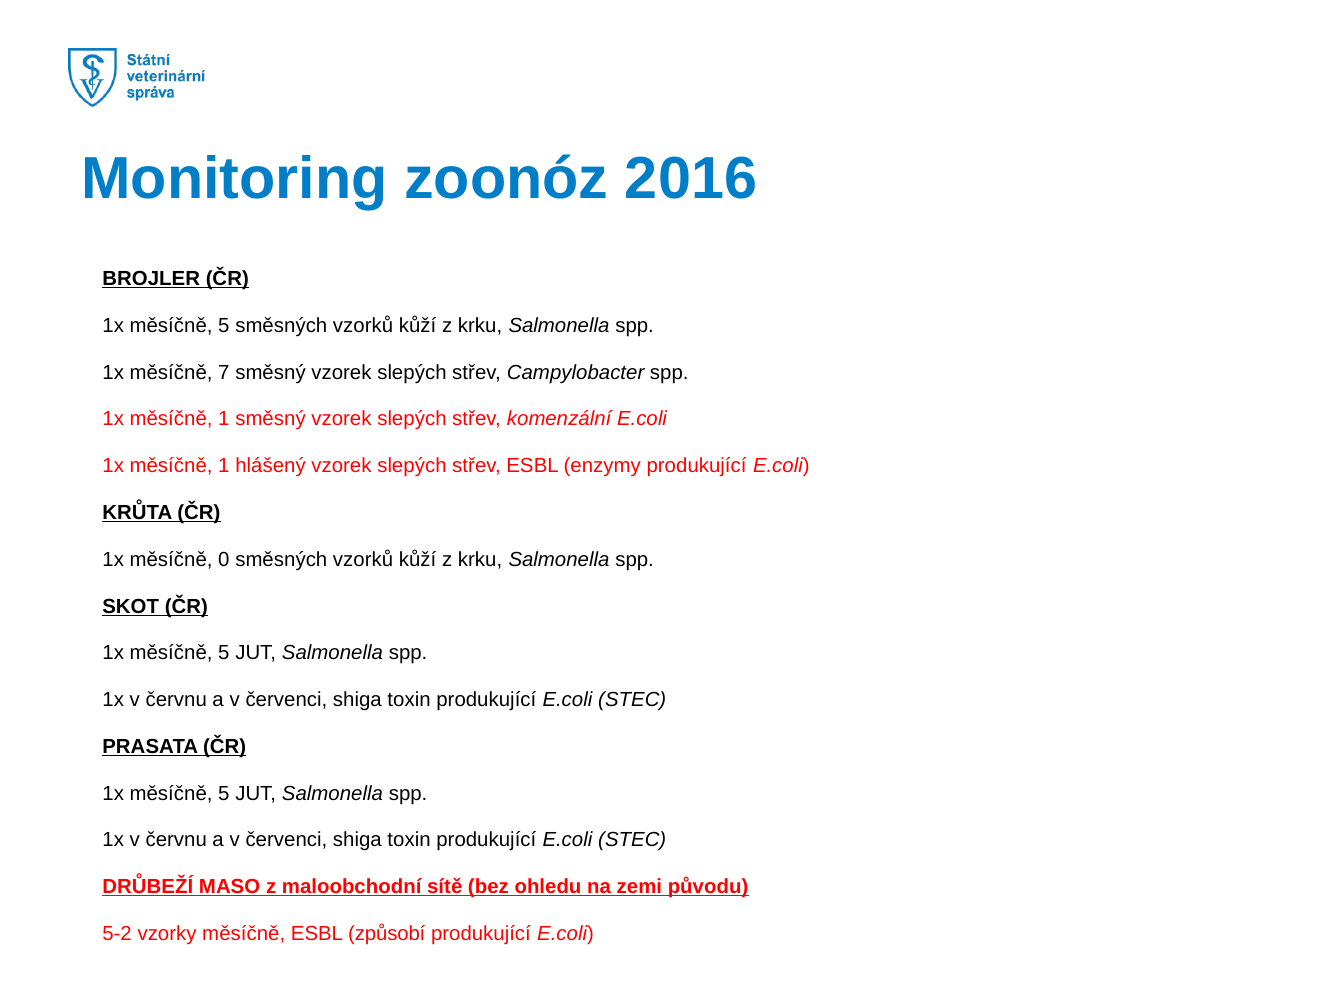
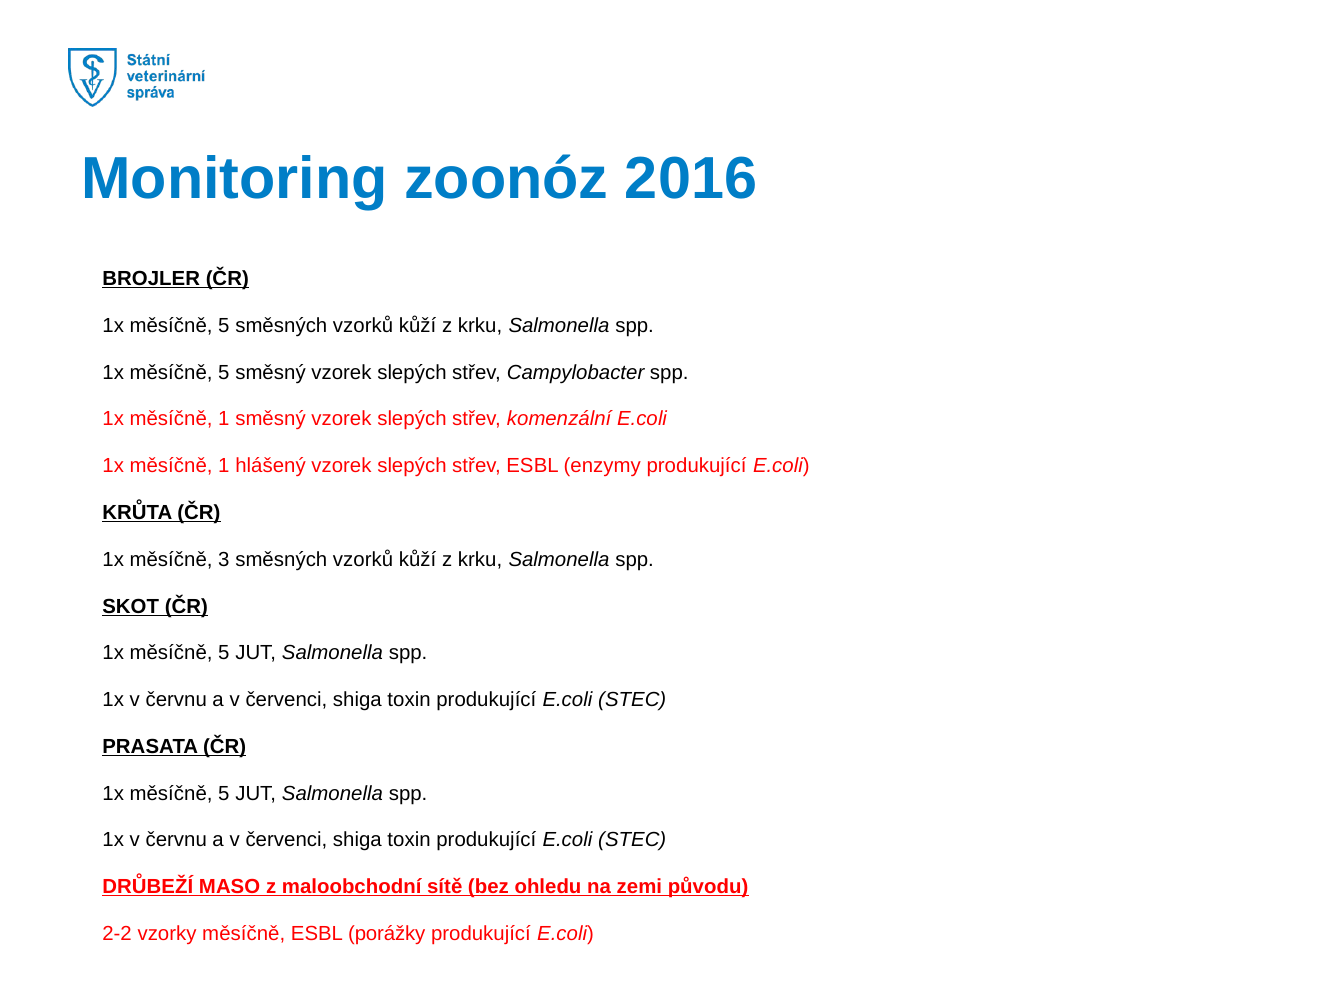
7 at (224, 373): 7 -> 5
0: 0 -> 3
5-2: 5-2 -> 2-2
způsobí: způsobí -> porážky
